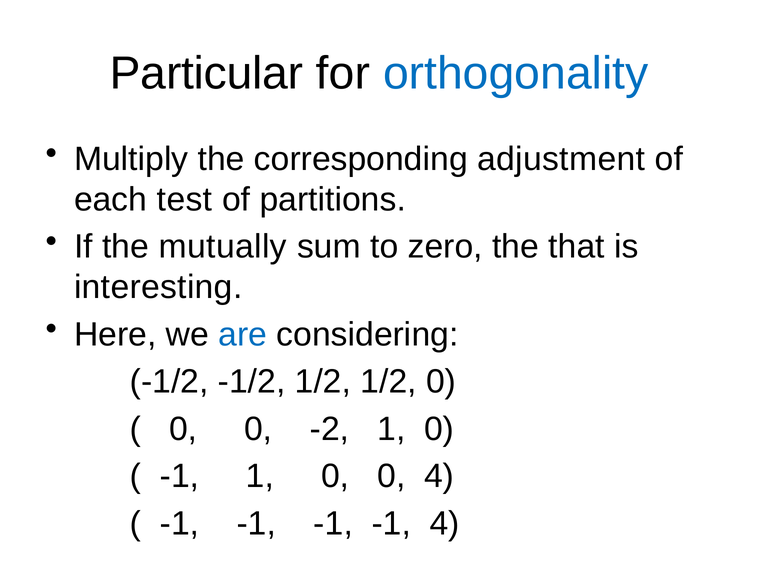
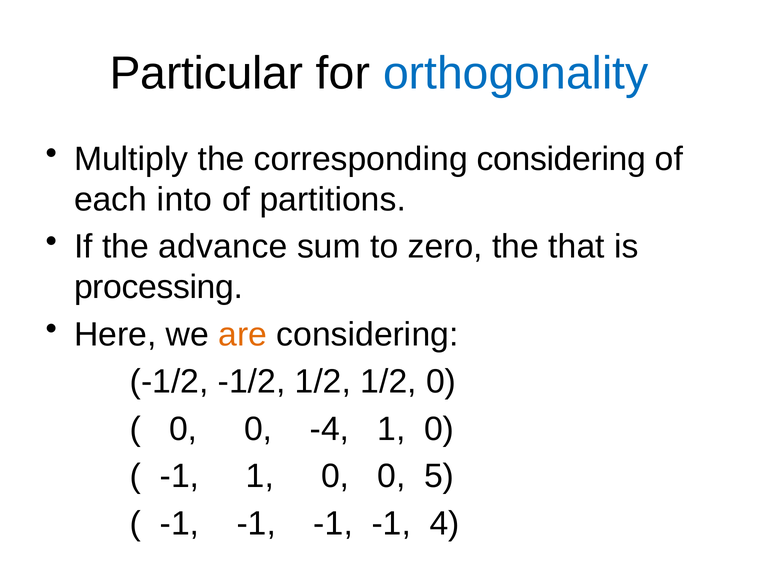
corresponding adjustment: adjustment -> considering
test: test -> into
mutually: mutually -> advance
interesting: interesting -> processing
are colour: blue -> orange
-2: -2 -> -4
0 4: 4 -> 5
